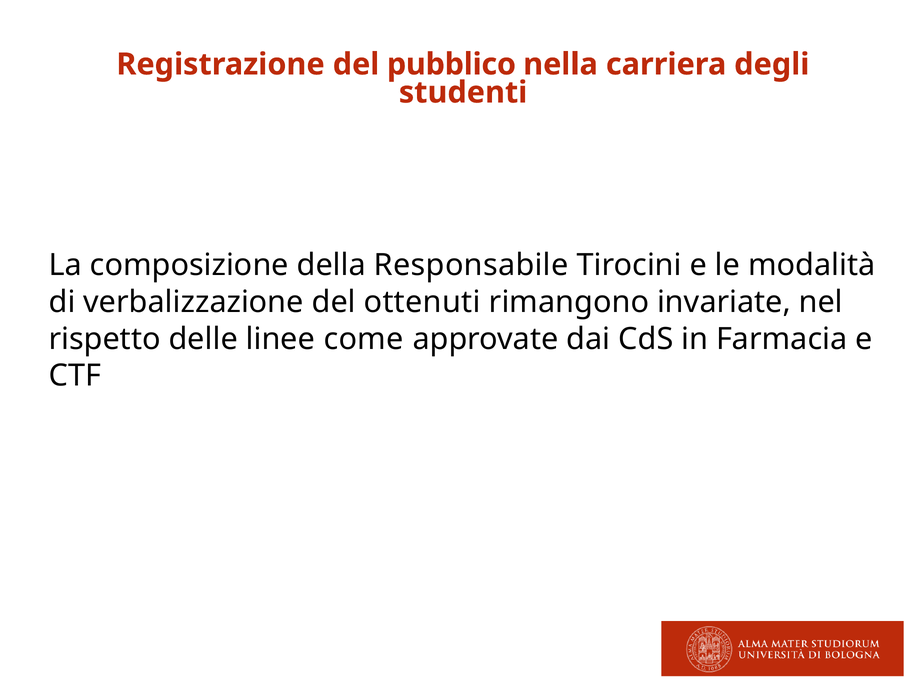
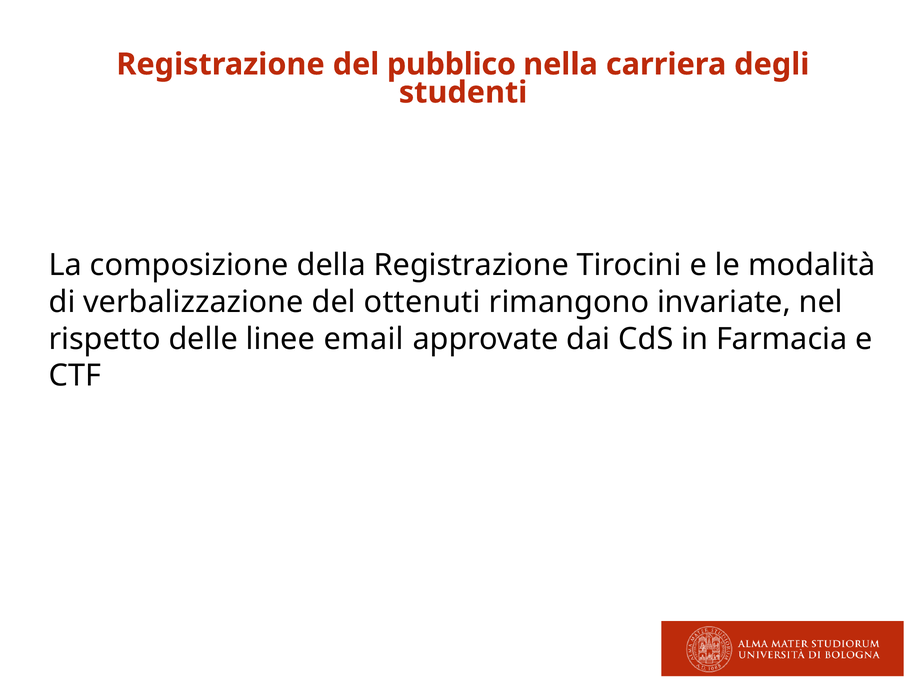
della Responsabile: Responsabile -> Registrazione
come: come -> email
